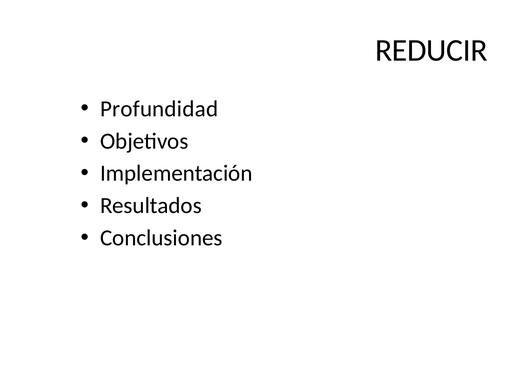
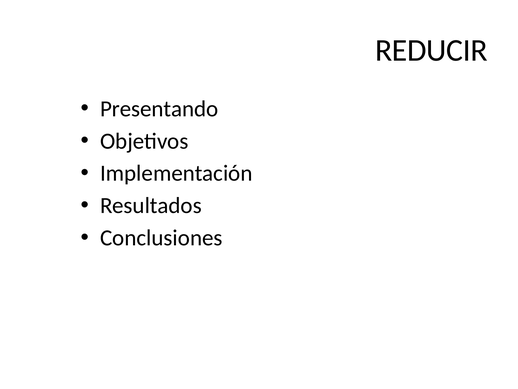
Profundidad: Profundidad -> Presentando
